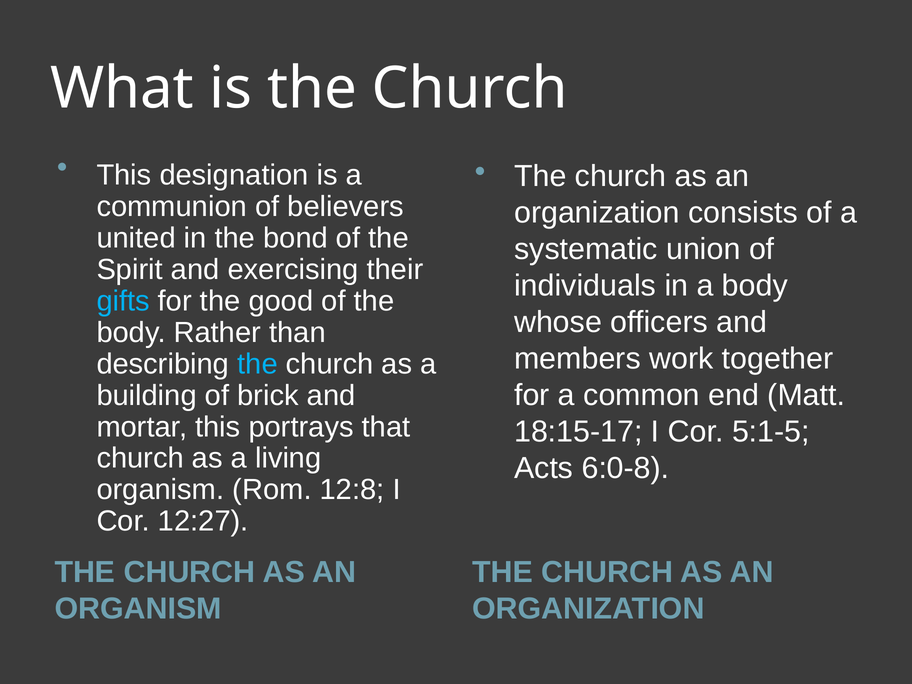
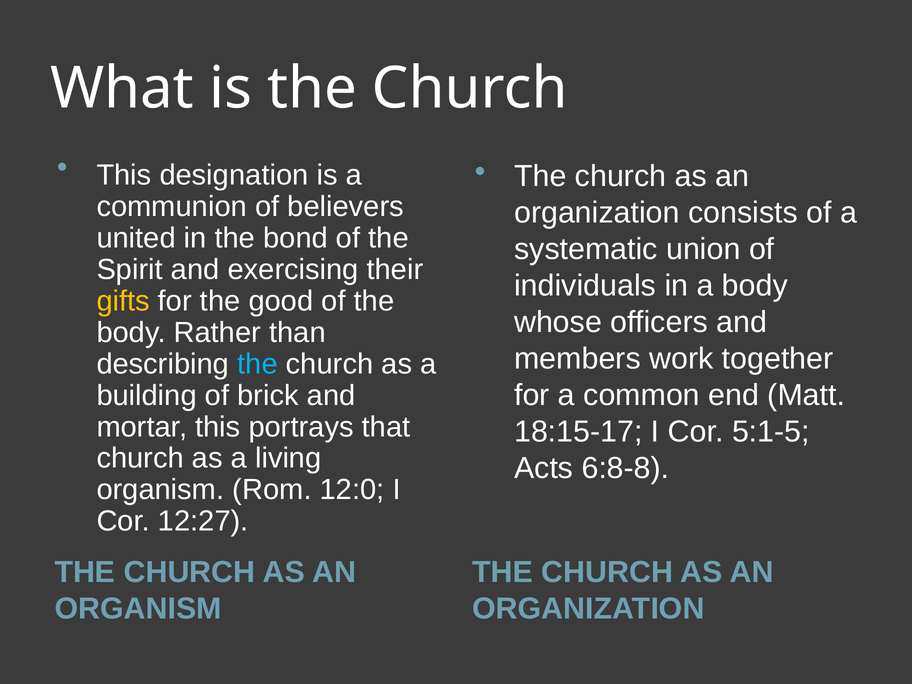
gifts colour: light blue -> yellow
6:0-8: 6:0-8 -> 6:8-8
12:8: 12:8 -> 12:0
